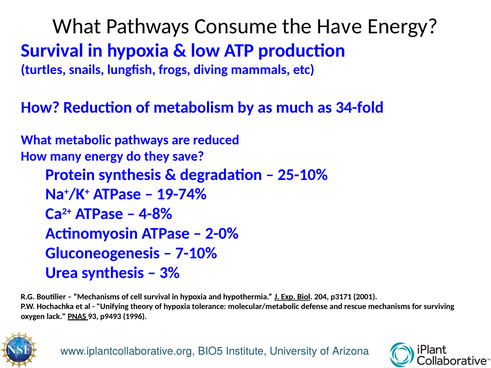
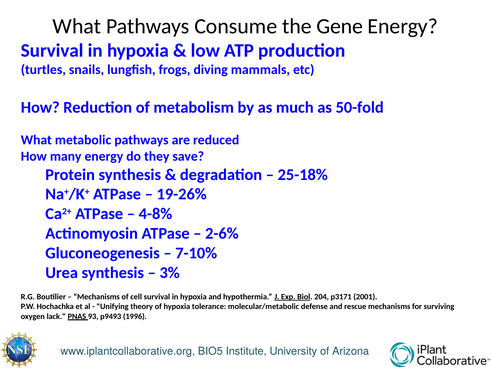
Have: Have -> Gene
34-fold: 34-fold -> 50-fold
25-10%: 25-10% -> 25-18%
19-74%: 19-74% -> 19-26%
2-0%: 2-0% -> 2-6%
